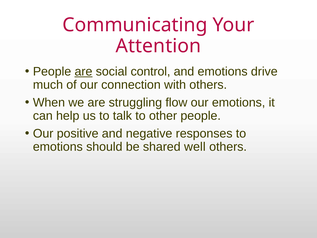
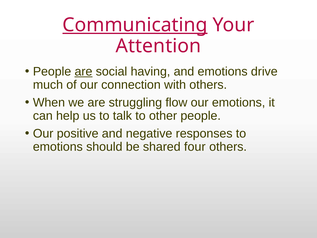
Communicating underline: none -> present
control: control -> having
well: well -> four
